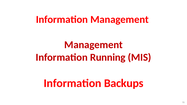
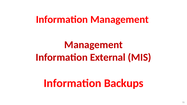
Running: Running -> External
